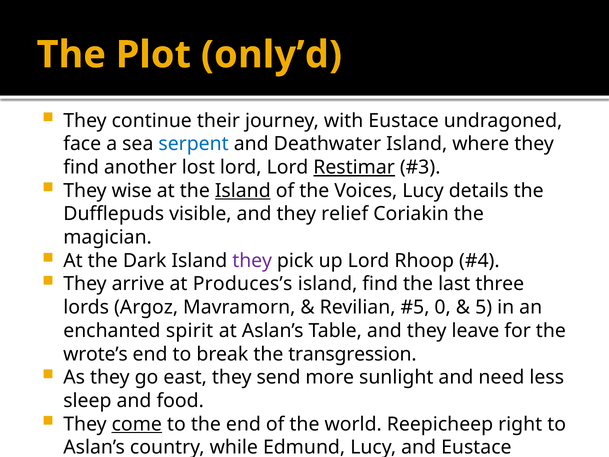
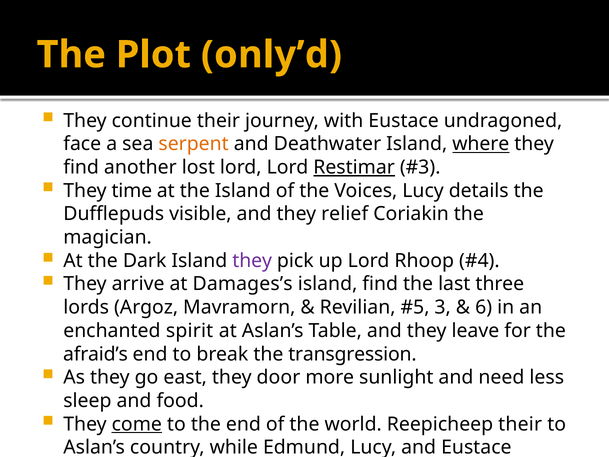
serpent colour: blue -> orange
where underline: none -> present
wise: wise -> time
Island at (243, 191) underline: present -> none
Produces’s: Produces’s -> Damages’s
0: 0 -> 3
5: 5 -> 6
wrote’s: wrote’s -> afraid’s
send: send -> door
Reepicheep right: right -> their
